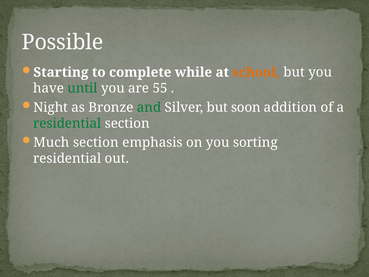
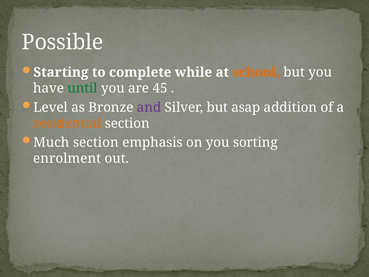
55: 55 -> 45
Night: Night -> Level
and colour: green -> purple
soon: soon -> asap
residential at (67, 123) colour: green -> orange
residential at (67, 158): residential -> enrolment
